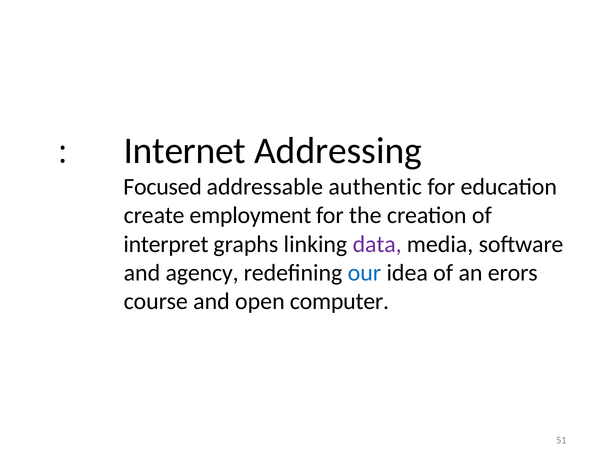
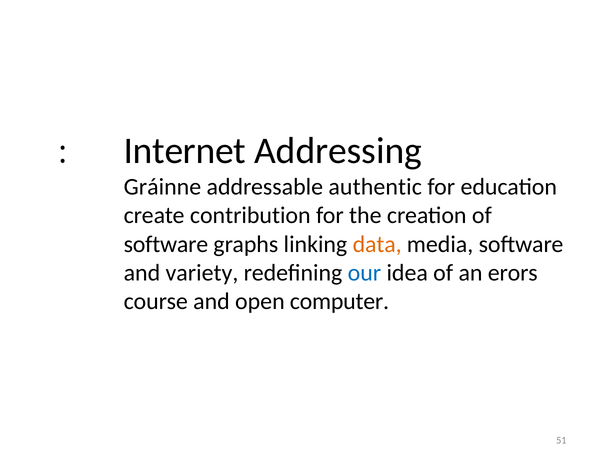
Focused: Focused -> Gráinne
employment: employment -> contribution
interpret at (166, 244): interpret -> software
data colour: purple -> orange
agency: agency -> variety
